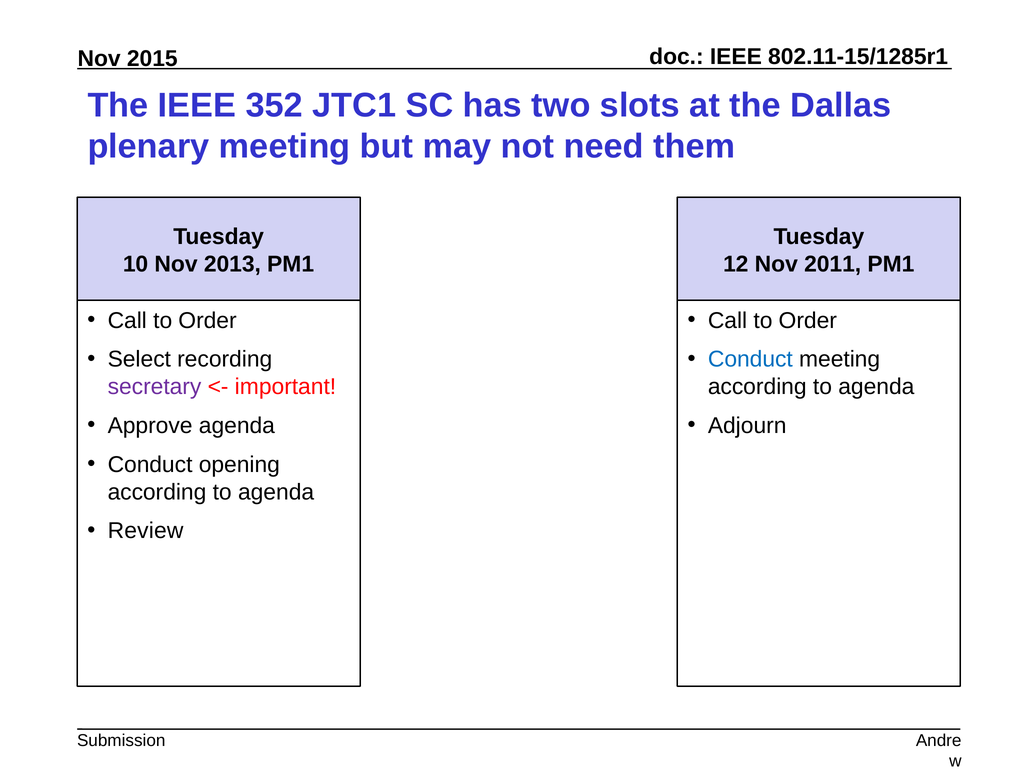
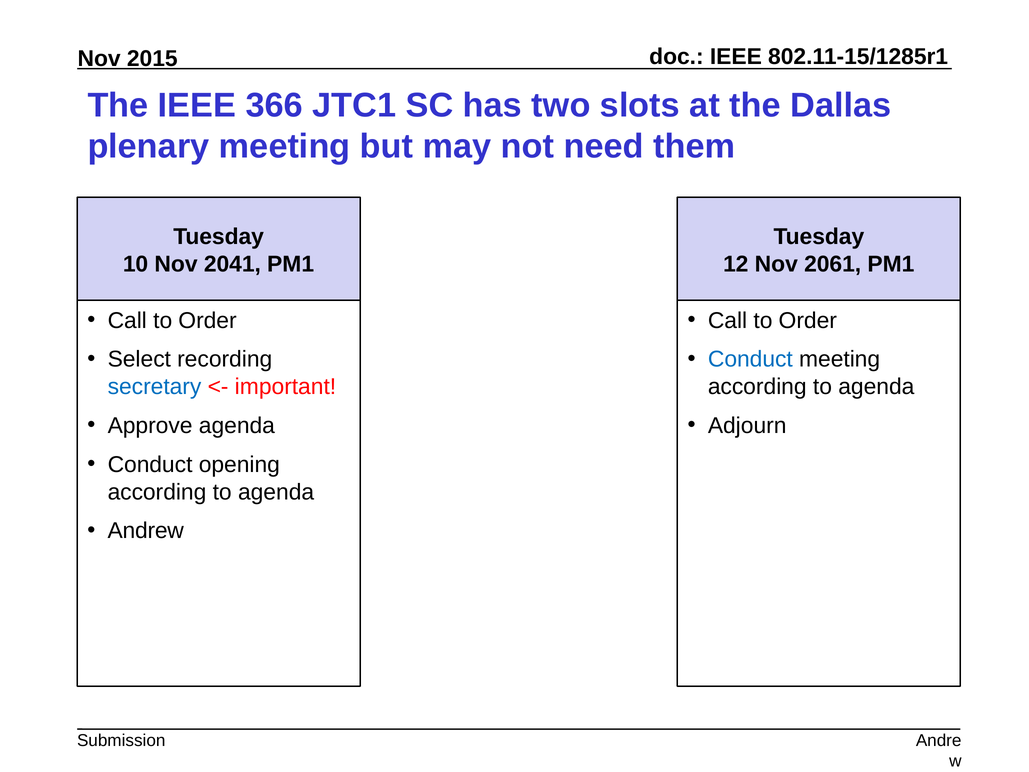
352: 352 -> 366
2013: 2013 -> 2041
2011: 2011 -> 2061
secretary colour: purple -> blue
Review: Review -> Andrew
